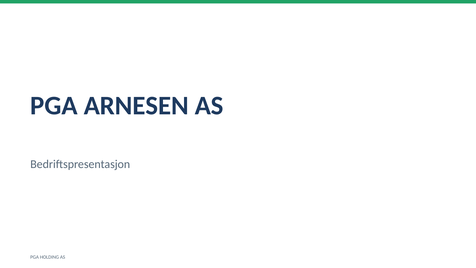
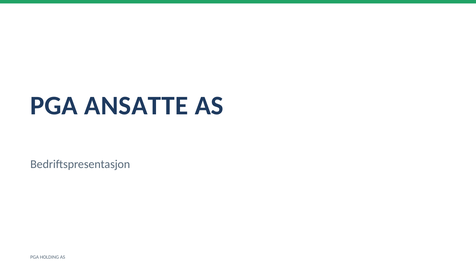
ARNESEN: ARNESEN -> ANSATTE
